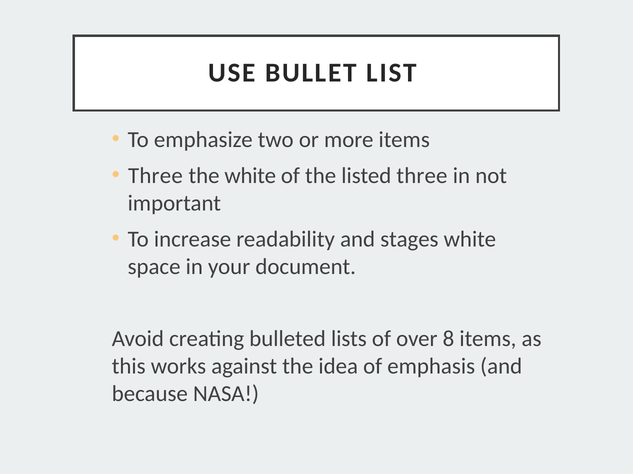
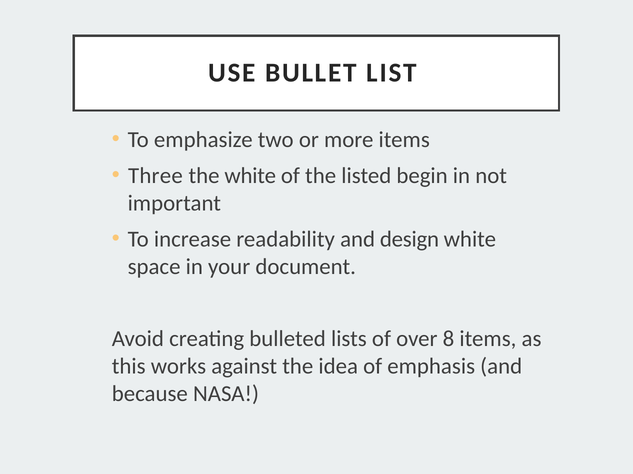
listed three: three -> begin
stages: stages -> design
